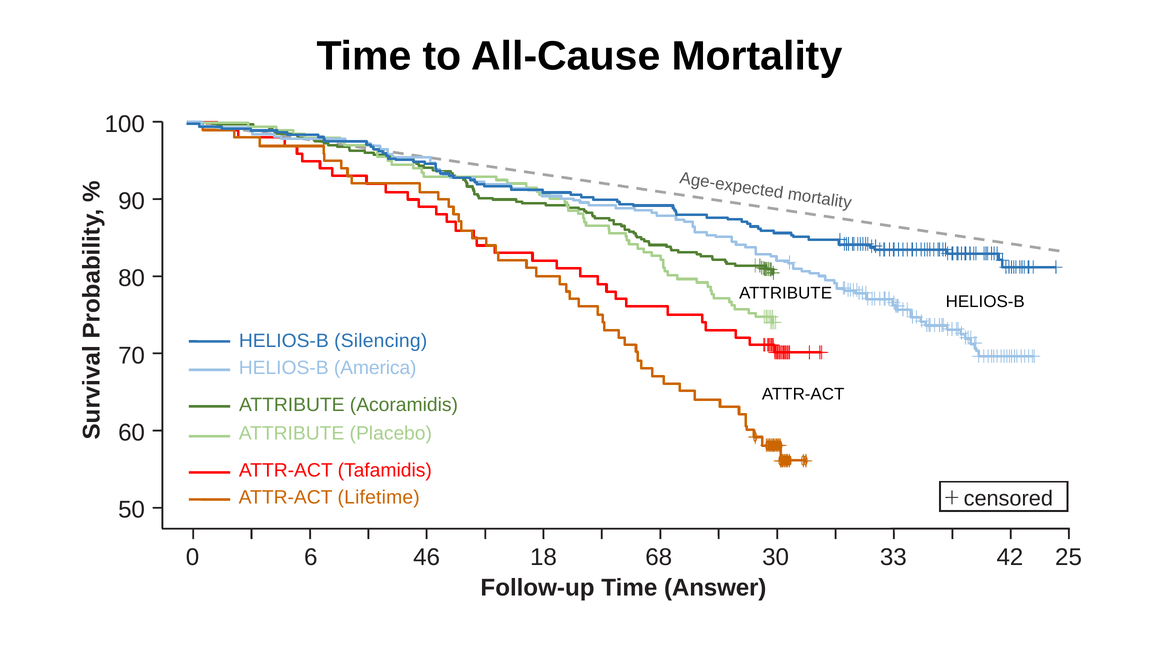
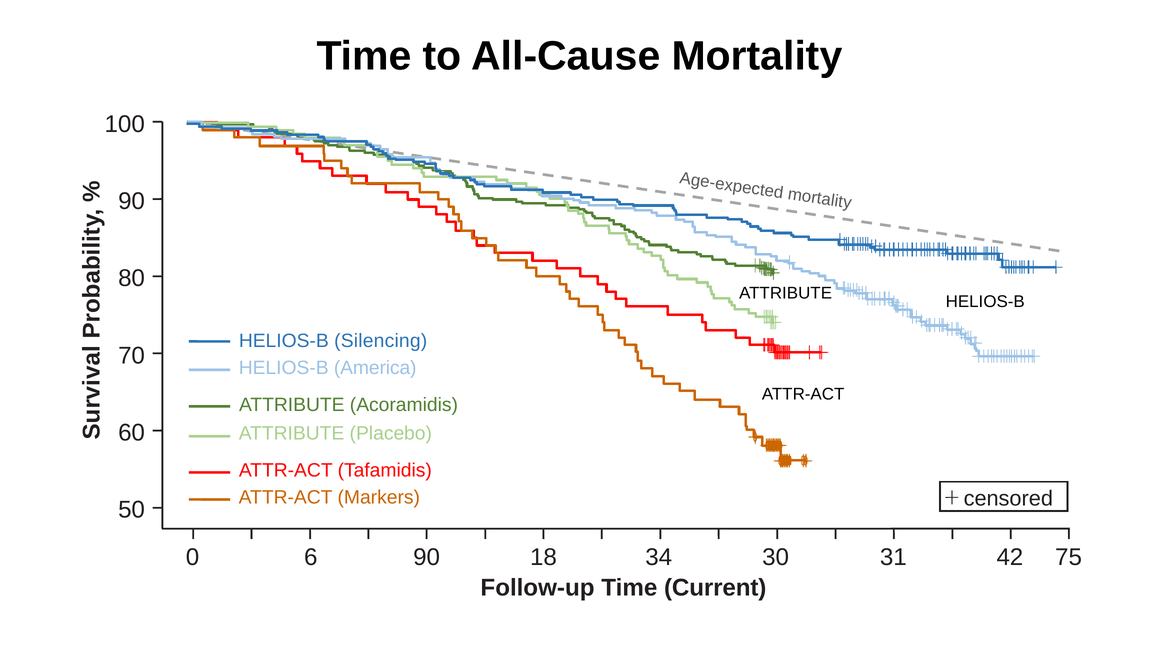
Lifetime: Lifetime -> Markers
6 46: 46 -> 90
68: 68 -> 34
33: 33 -> 31
25: 25 -> 75
Answer: Answer -> Current
